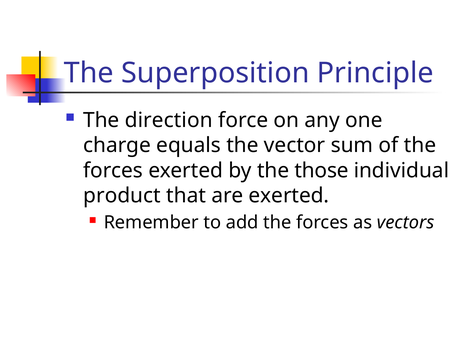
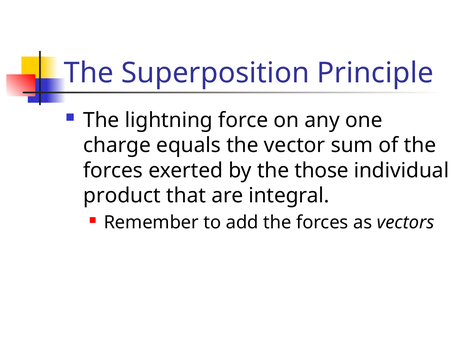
direction: direction -> lightning
are exerted: exerted -> integral
